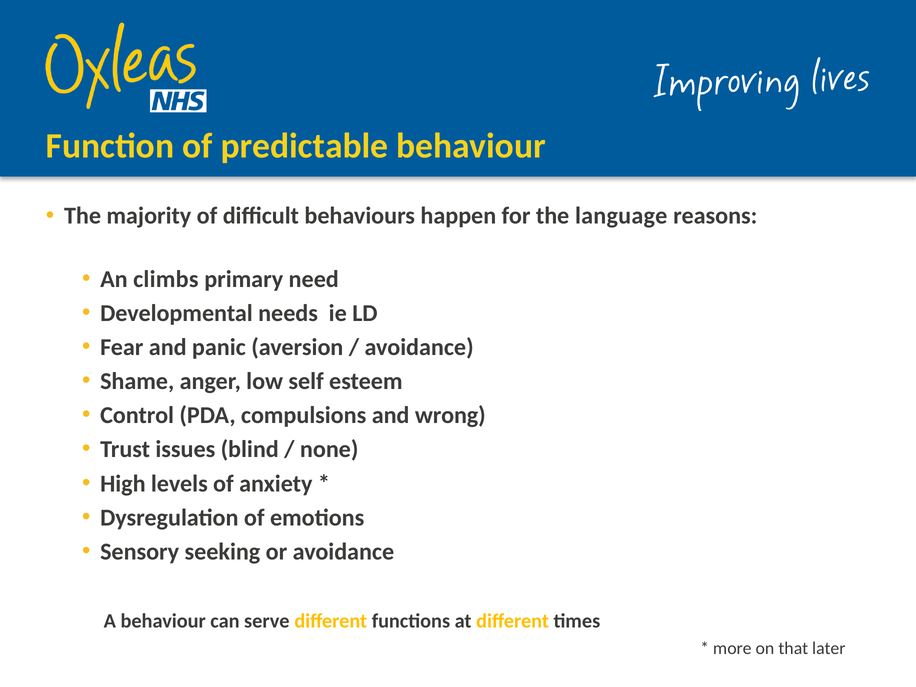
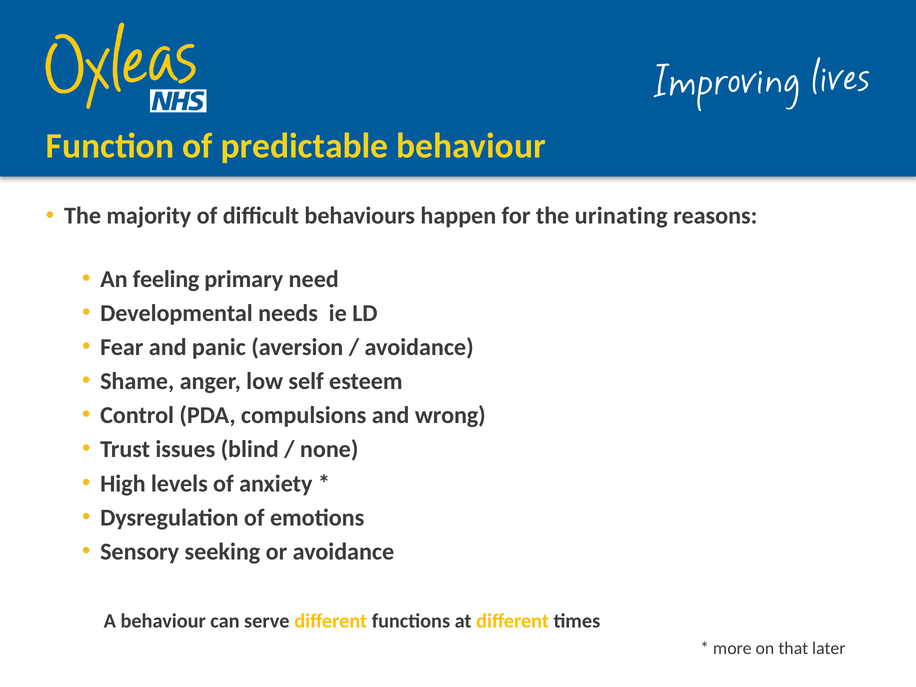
language: language -> urinating
climbs: climbs -> feeling
